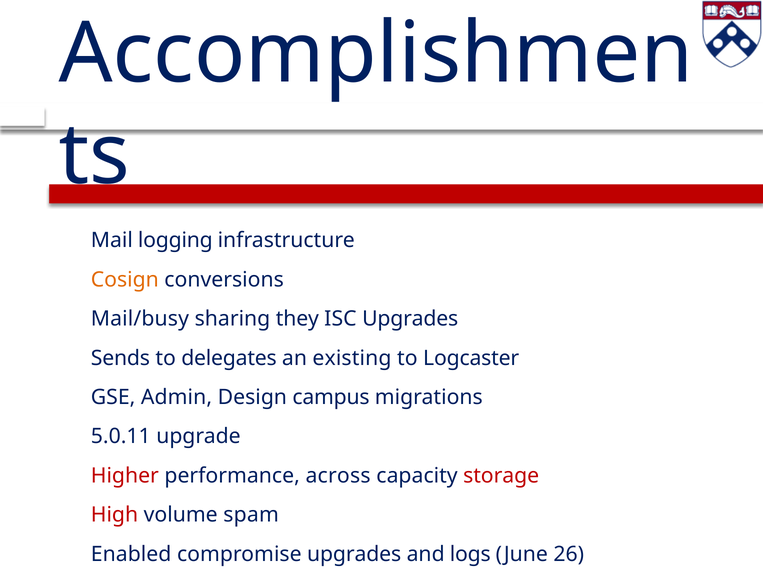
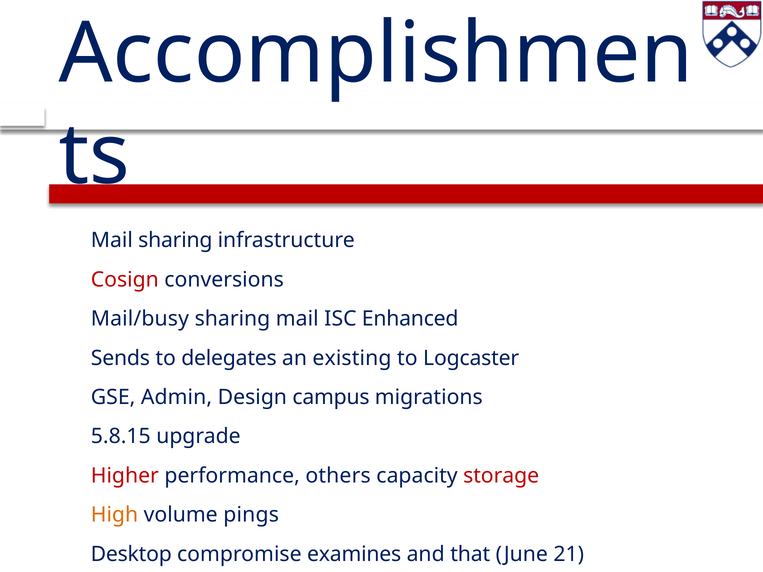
Mail logging: logging -> sharing
Cosign colour: orange -> red
sharing they: they -> mail
ISC Upgrades: Upgrades -> Enhanced
5.0.11: 5.0.11 -> 5.8.15
across: across -> others
High colour: red -> orange
spam: spam -> pings
Enabled: Enabled -> Desktop
compromise upgrades: upgrades -> examines
logs: logs -> that
26: 26 -> 21
